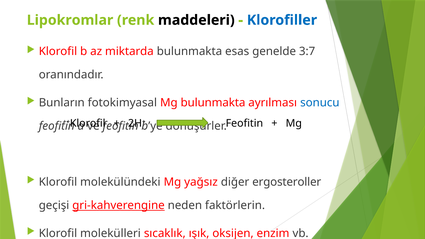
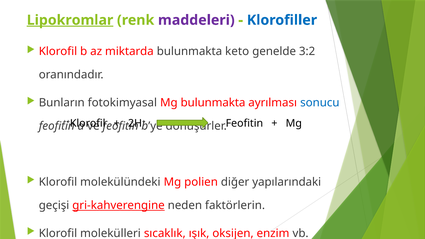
Lipokromlar underline: none -> present
maddeleri colour: black -> purple
esas: esas -> keto
3:7: 3:7 -> 3:2
yağsız: yağsız -> polien
ergosteroller: ergosteroller -> yapılarındaki
